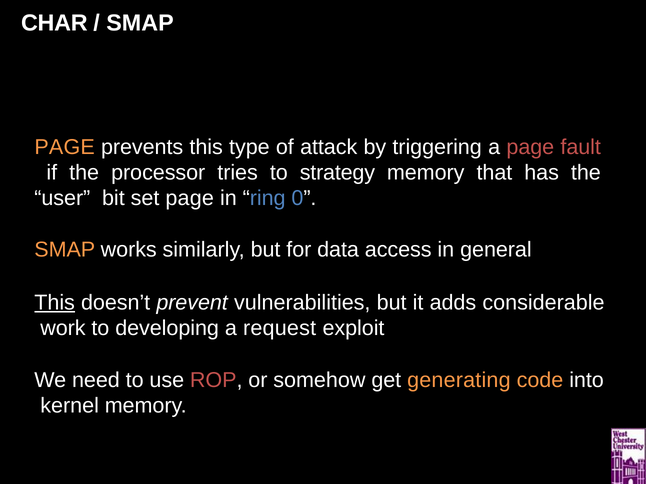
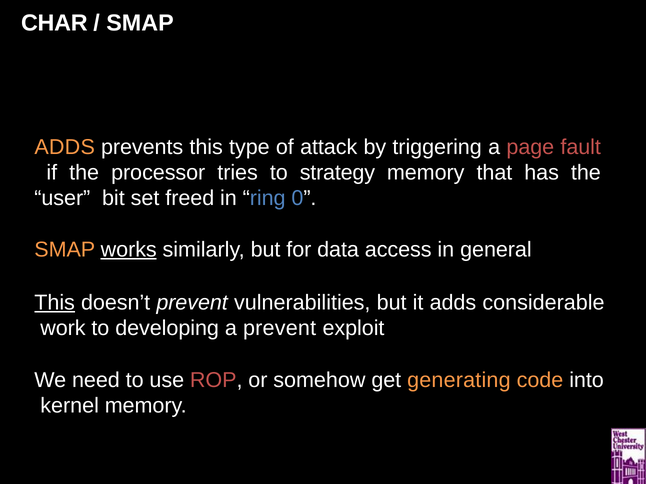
PAGE at (65, 147): PAGE -> ADDS
set page: page -> freed
works underline: none -> present
a request: request -> prevent
